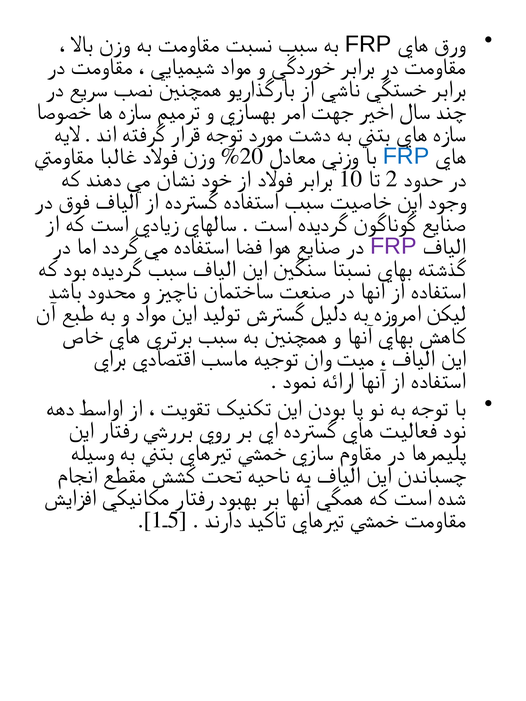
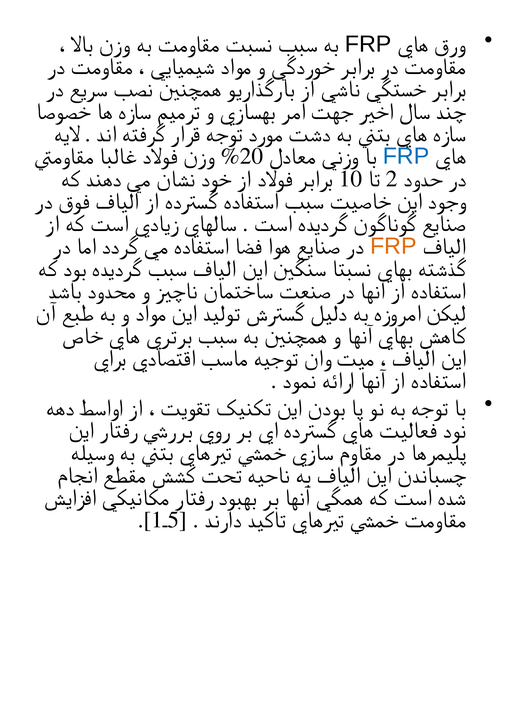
FRP at (393, 246) colour: purple -> orange
